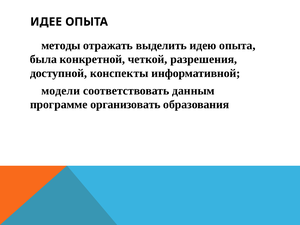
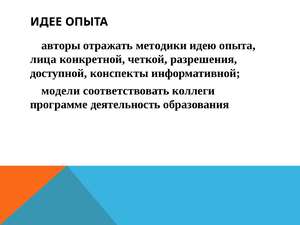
методы: методы -> авторы
выделить: выделить -> методики
была: была -> лица
данным: данным -> коллеги
организовать: организовать -> деятельность
